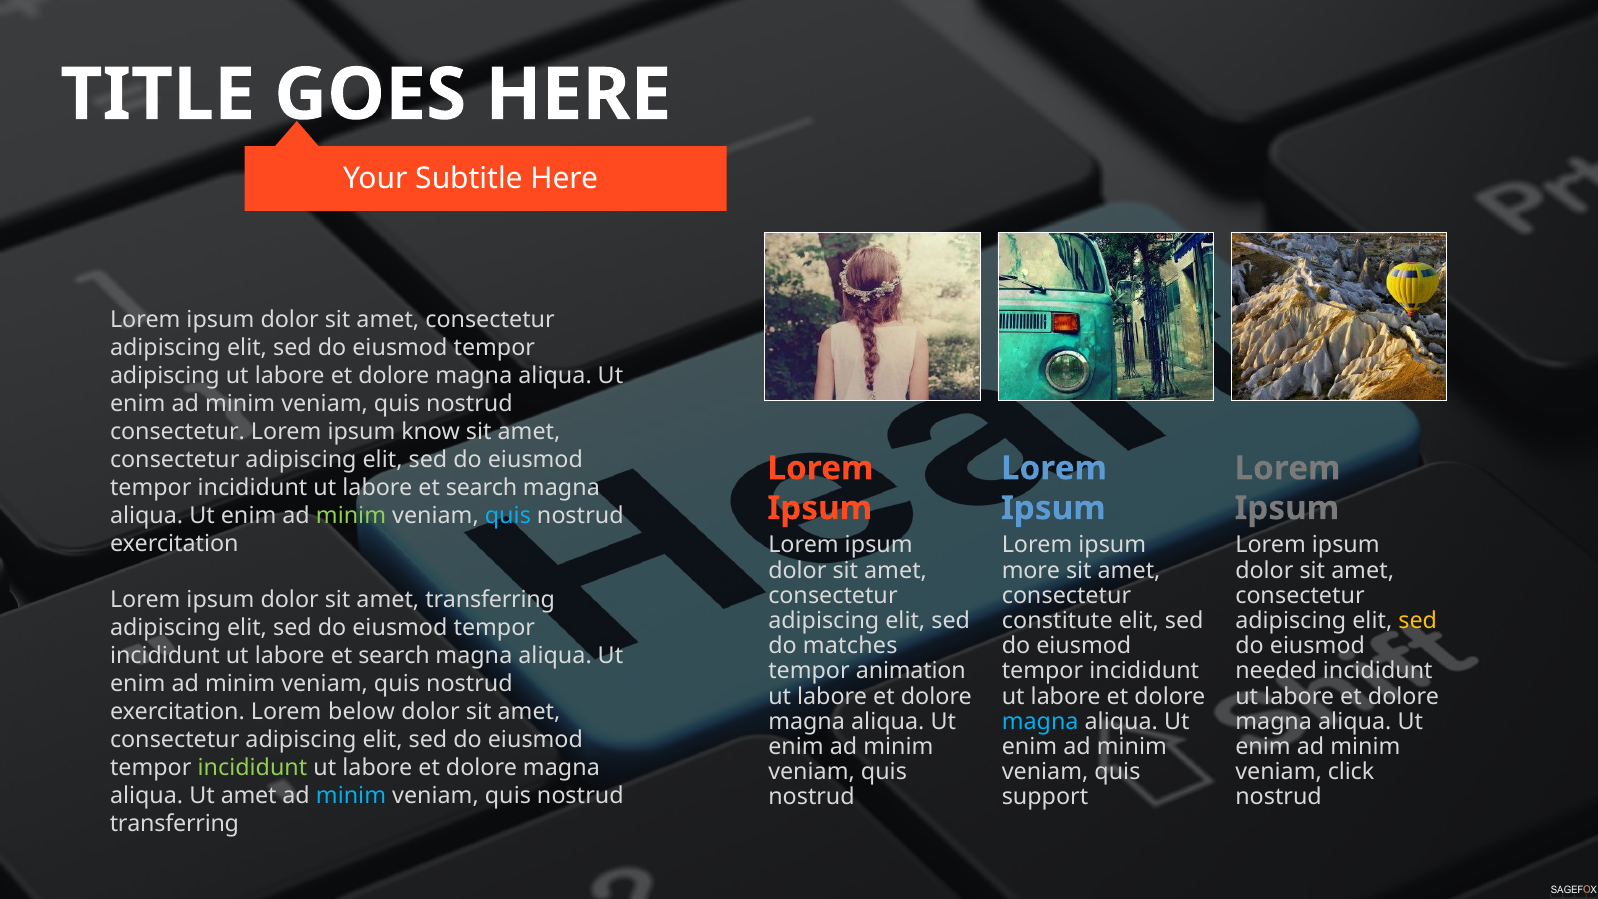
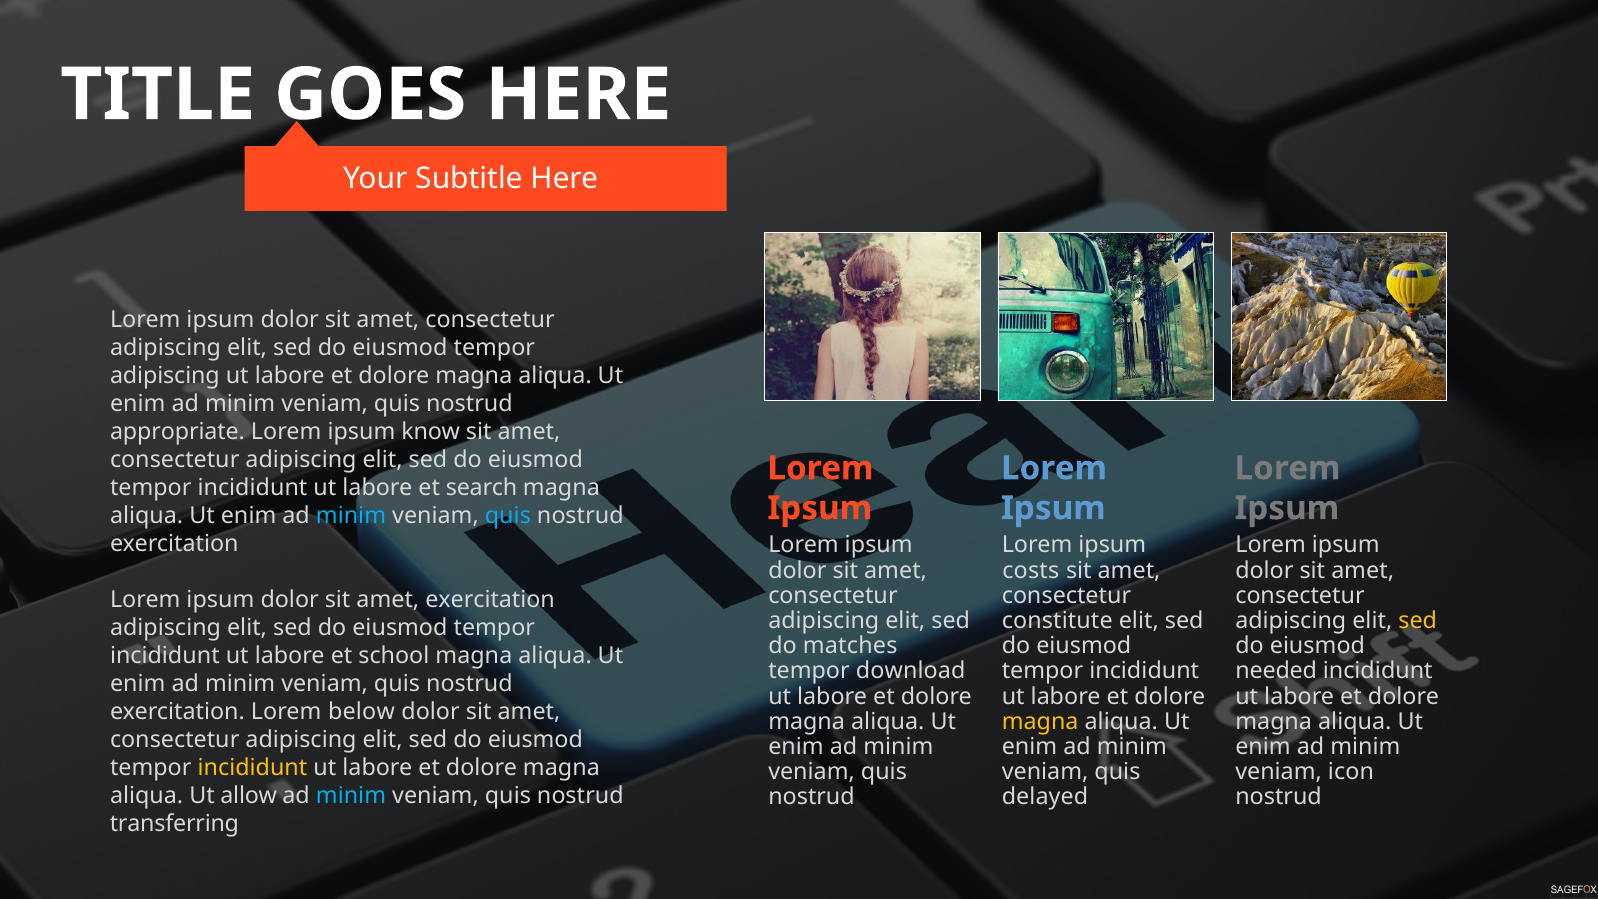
consectetur at (177, 432): consectetur -> appropriate
minim at (351, 516) colour: light green -> light blue
more: more -> costs
amet transferring: transferring -> exercitation
search at (394, 656): search -> school
animation: animation -> download
magna at (1040, 722) colour: light blue -> yellow
incididunt at (252, 768) colour: light green -> yellow
click: click -> icon
Ut amet: amet -> allow
support: support -> delayed
